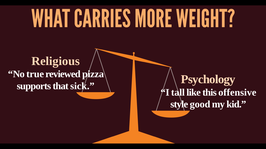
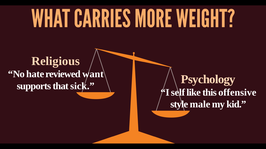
true: true -> hate
pizza: pizza -> want
tall: tall -> self
good: good -> male
